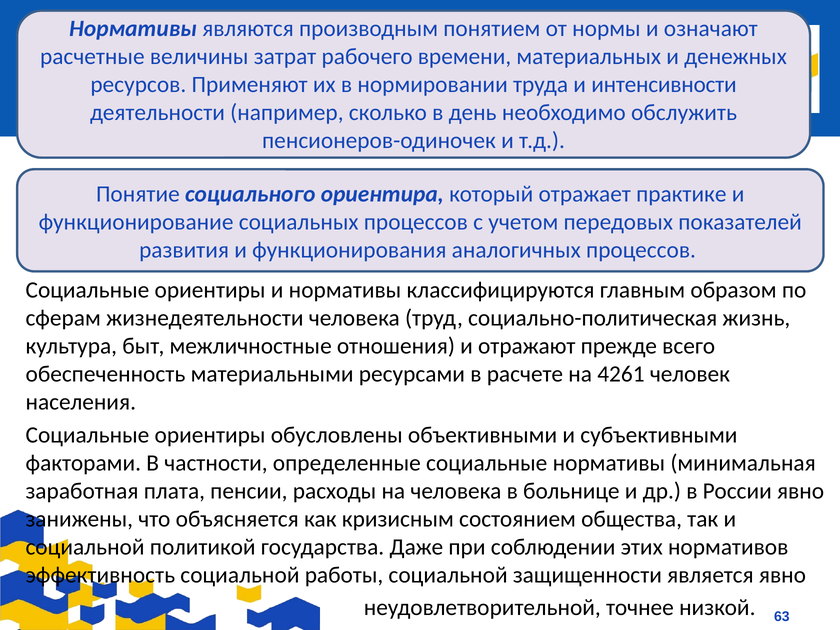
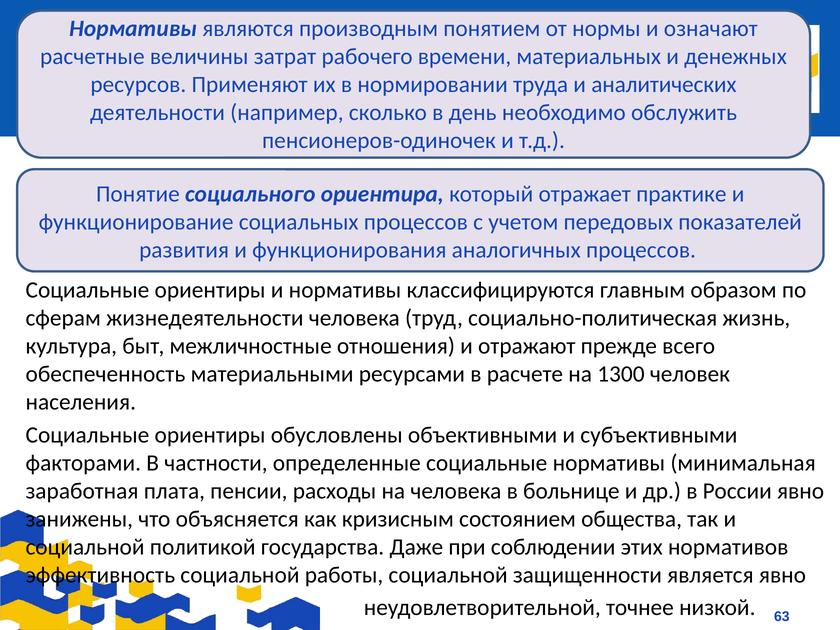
интенсивности: интенсивности -> аналитических
4261: 4261 -> 1300
